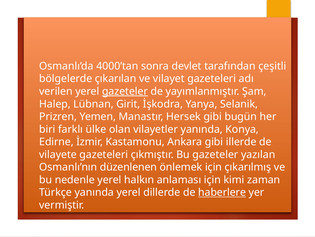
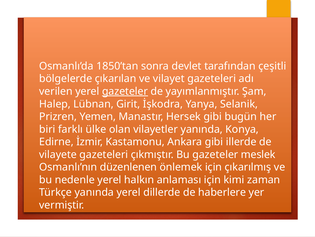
4000’tan: 4000’tan -> 1850’tan
yazılan: yazılan -> meslek
haberlere underline: present -> none
